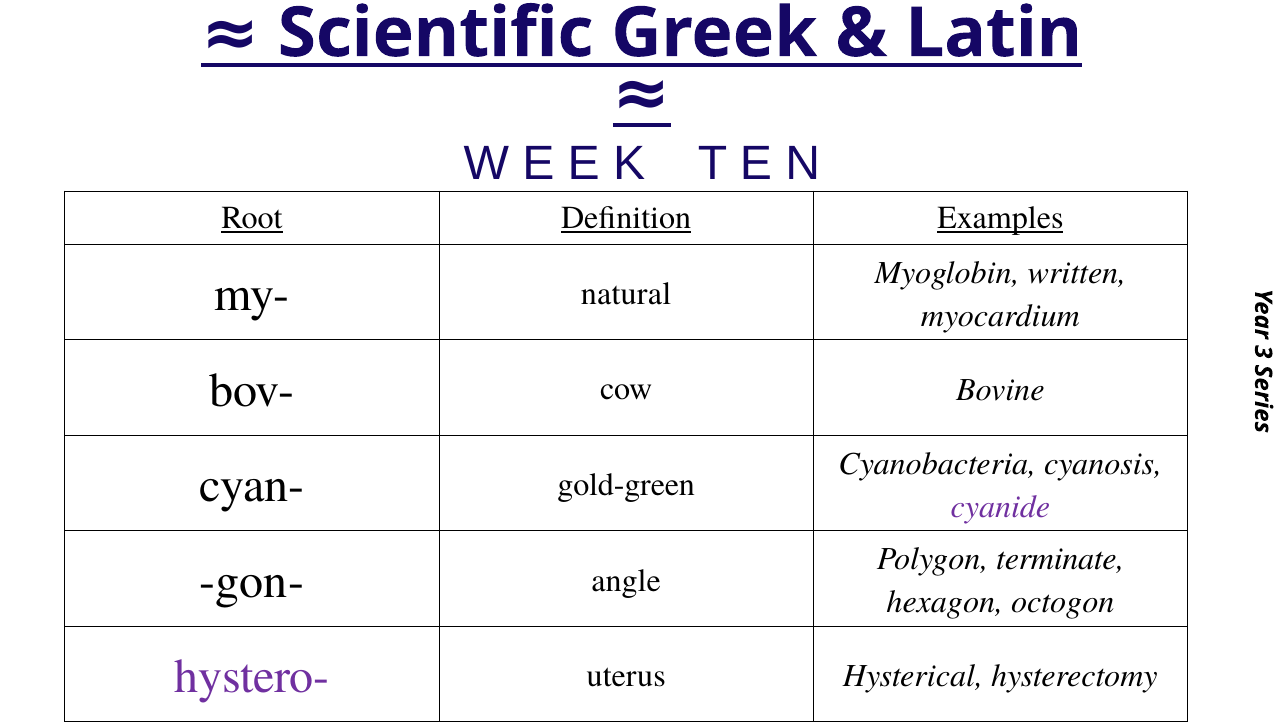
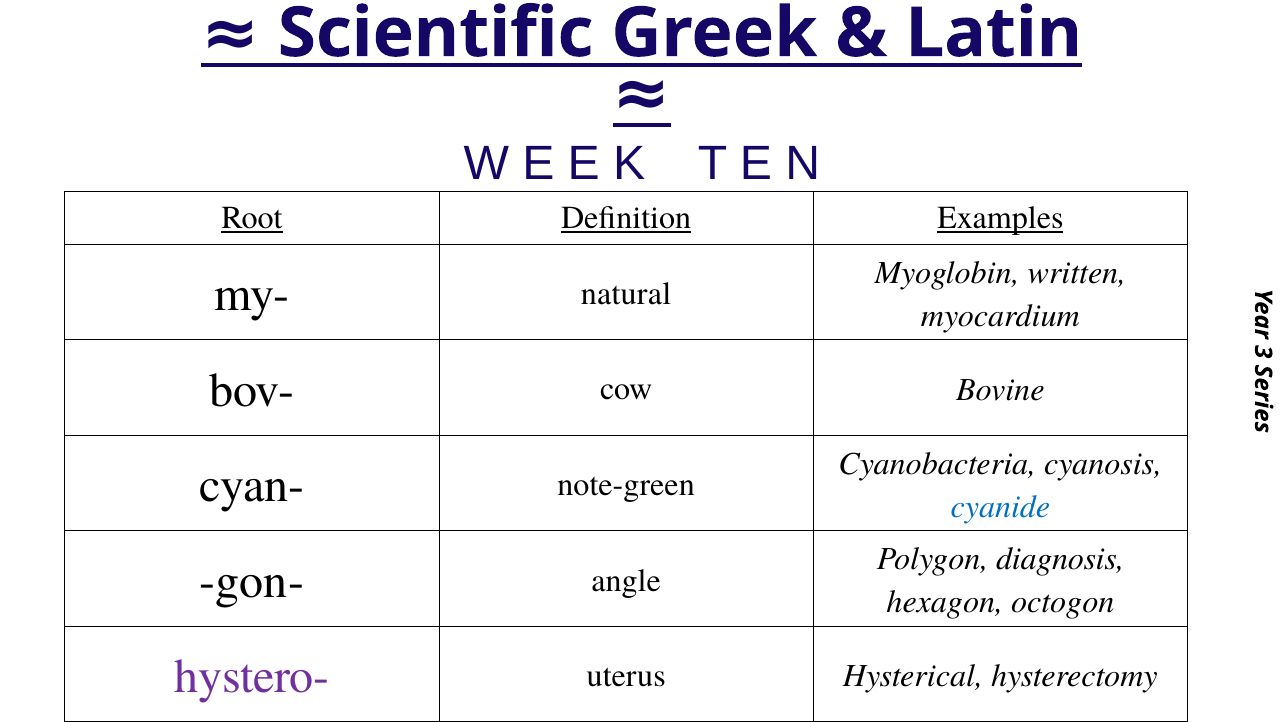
gold-green: gold-green -> note-green
cyanide colour: purple -> blue
terminate: terminate -> diagnosis
